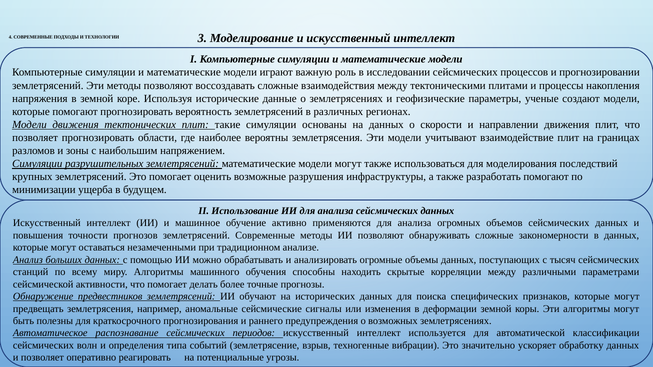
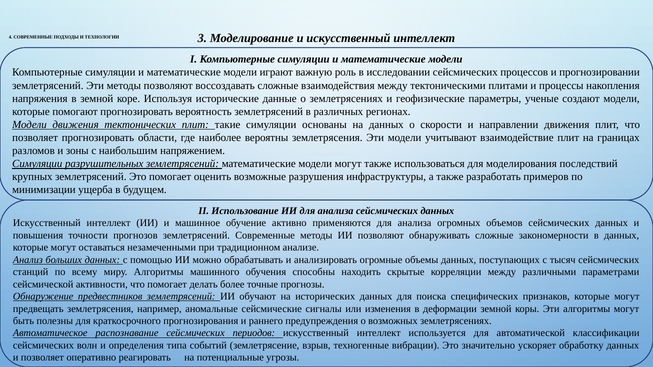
разработать помогают: помогают -> примеров
